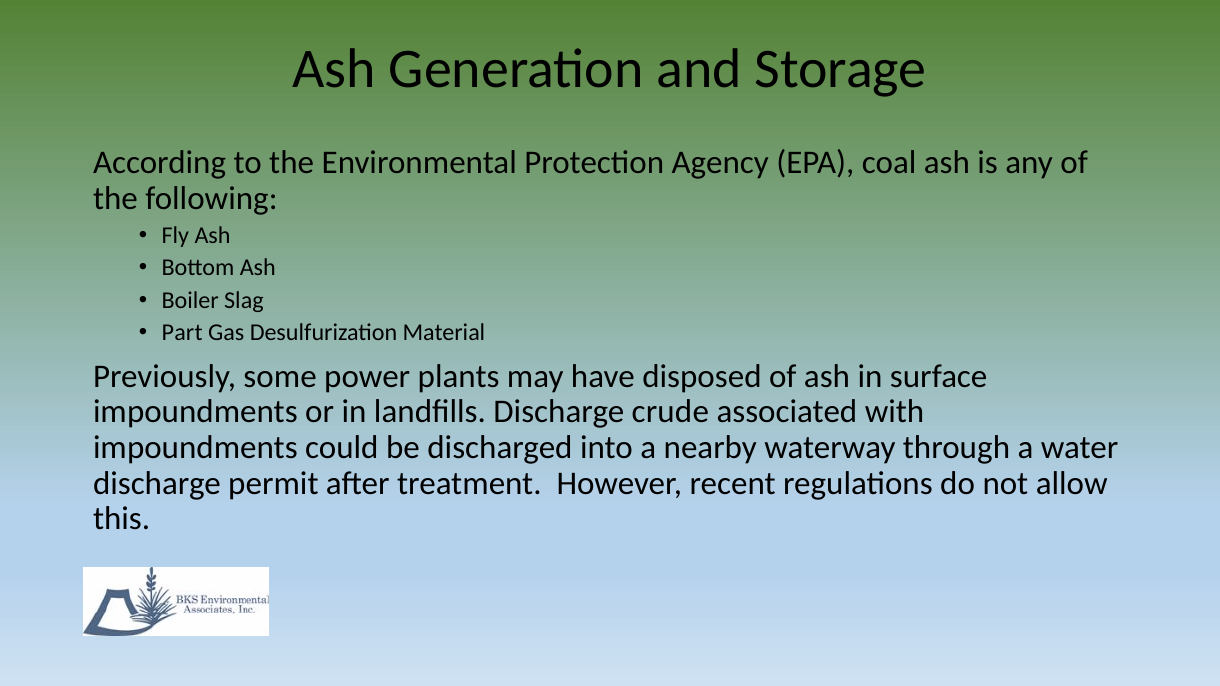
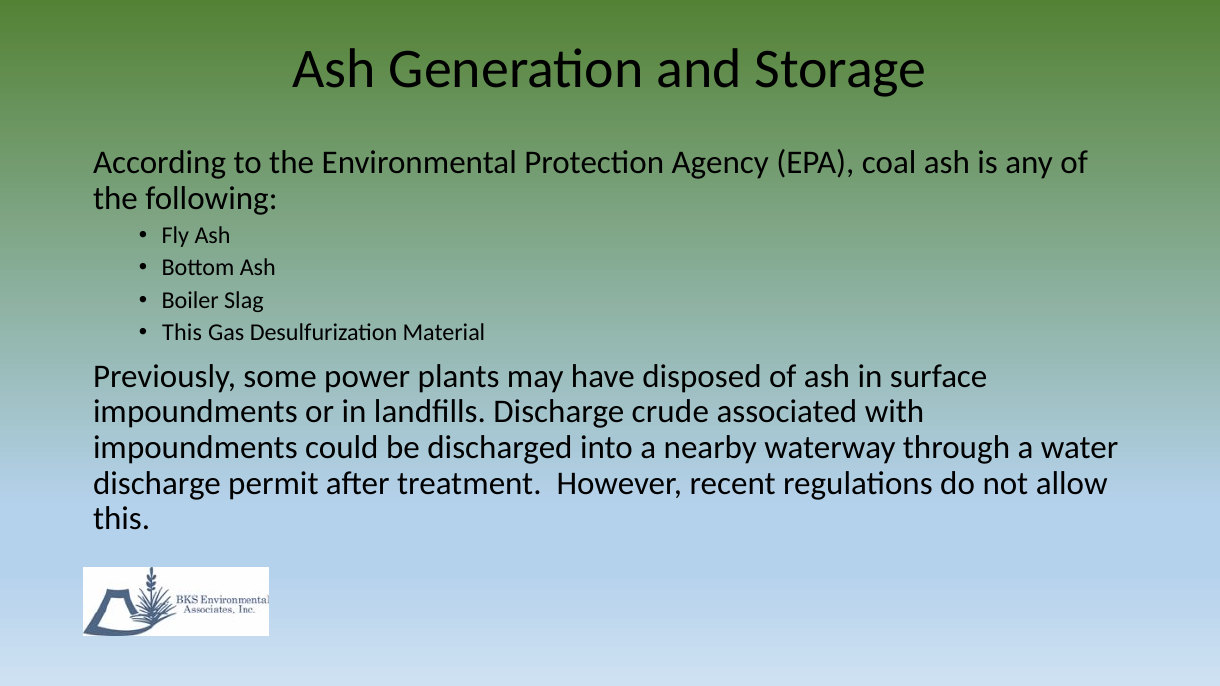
Part at (182, 333): Part -> This
